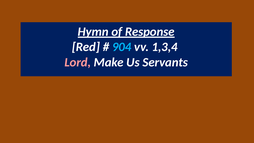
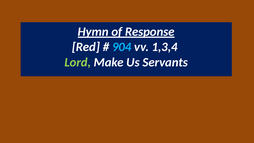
Lord colour: pink -> light green
